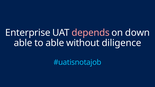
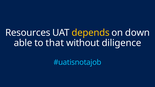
Enterprise: Enterprise -> Resources
depends colour: pink -> yellow
to able: able -> that
